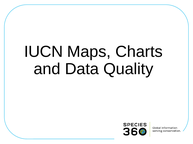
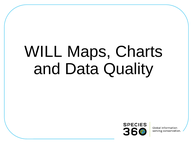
IUCN: IUCN -> WILL
